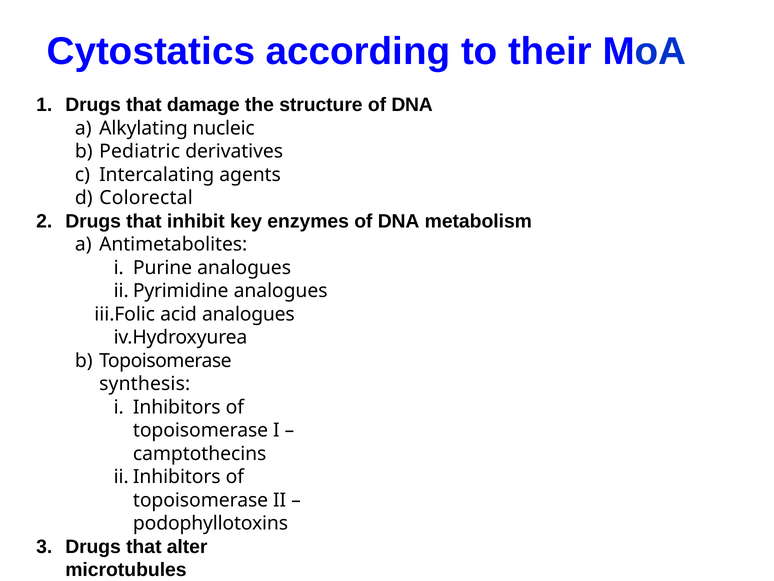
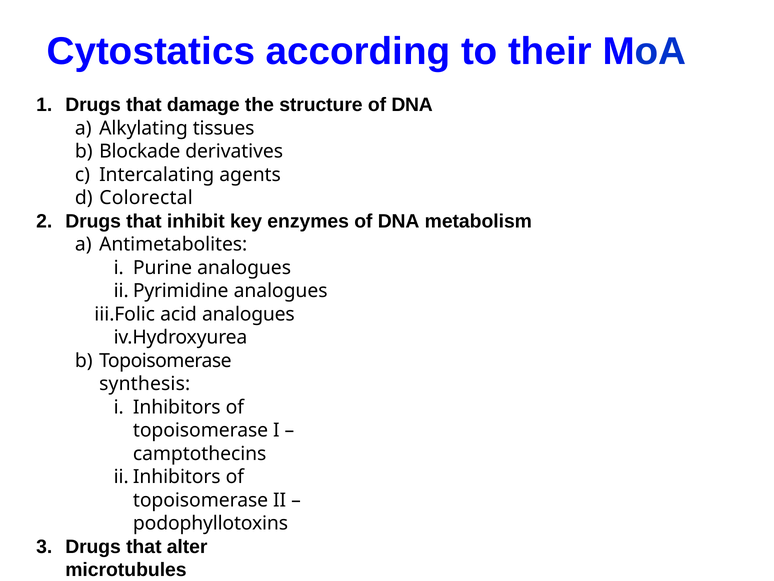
nucleic: nucleic -> tissues
Pediatric: Pediatric -> Blockade
